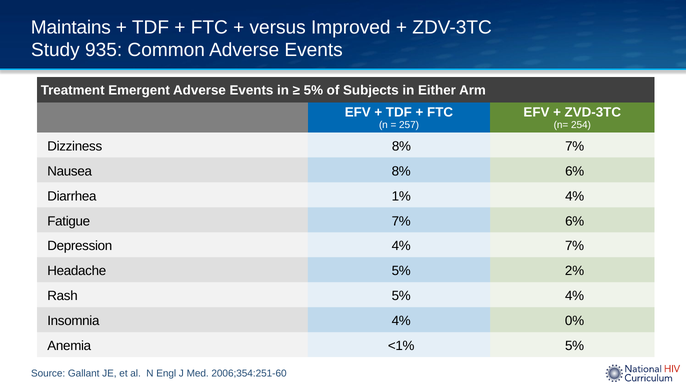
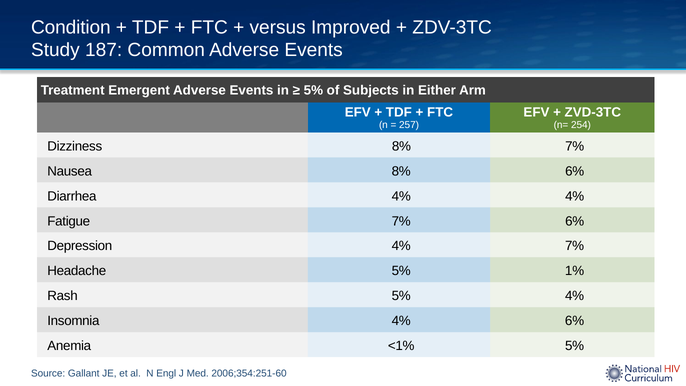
Maintains: Maintains -> Condition
935: 935 -> 187
Diarrhea 1%: 1% -> 4%
2%: 2% -> 1%
4% 0%: 0% -> 6%
